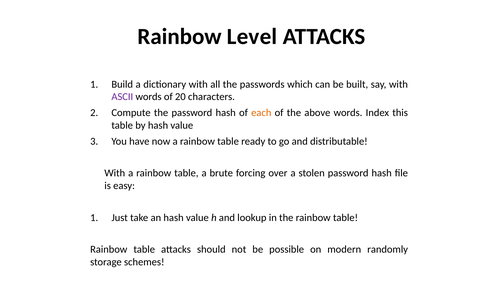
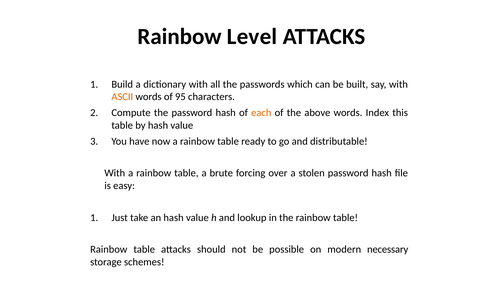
ASCII colour: purple -> orange
20: 20 -> 95
randomly: randomly -> necessary
